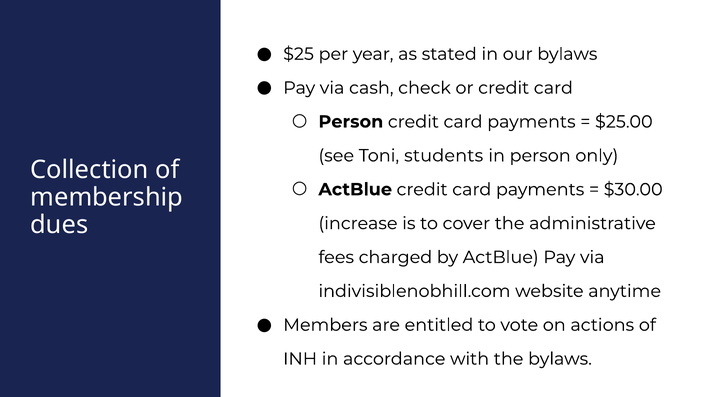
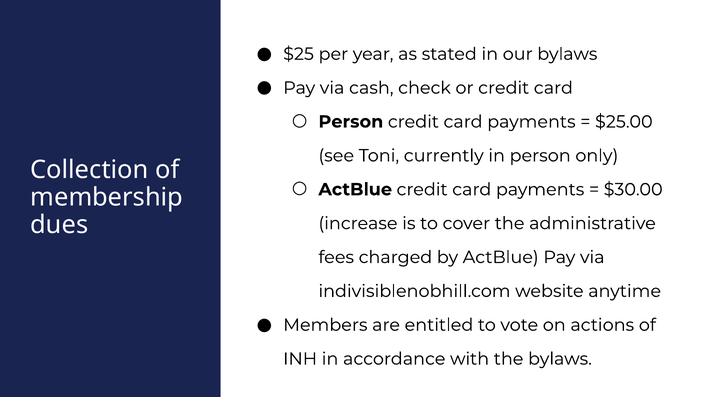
students: students -> currently
